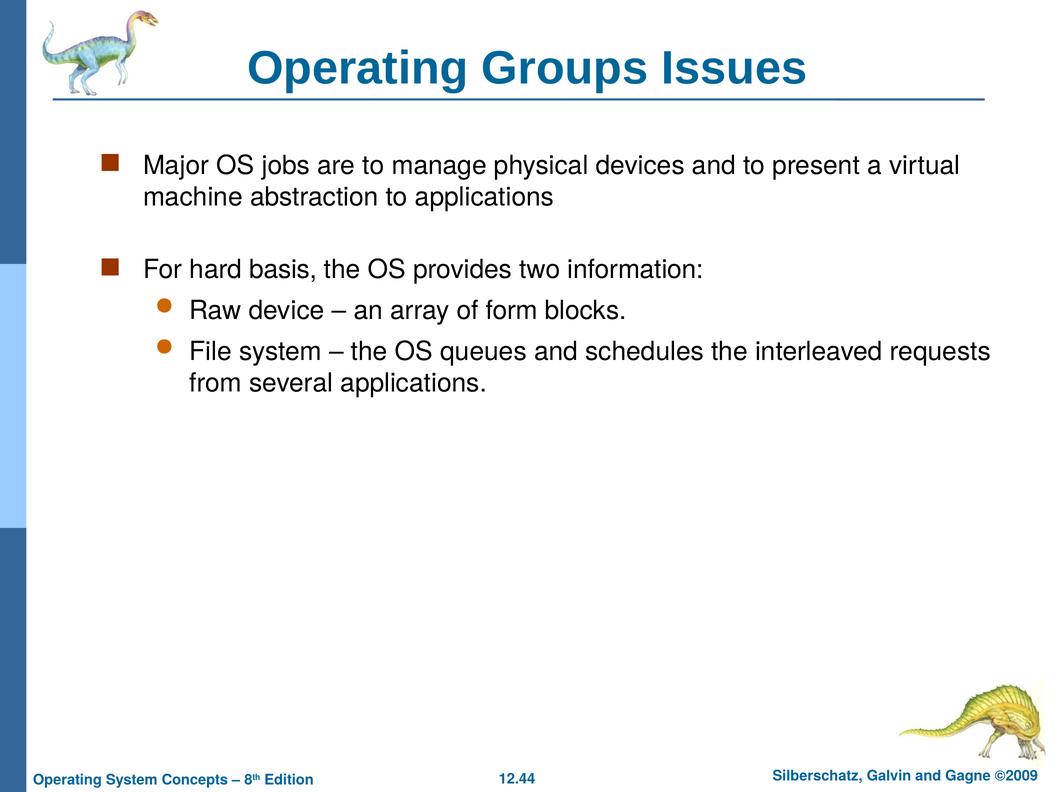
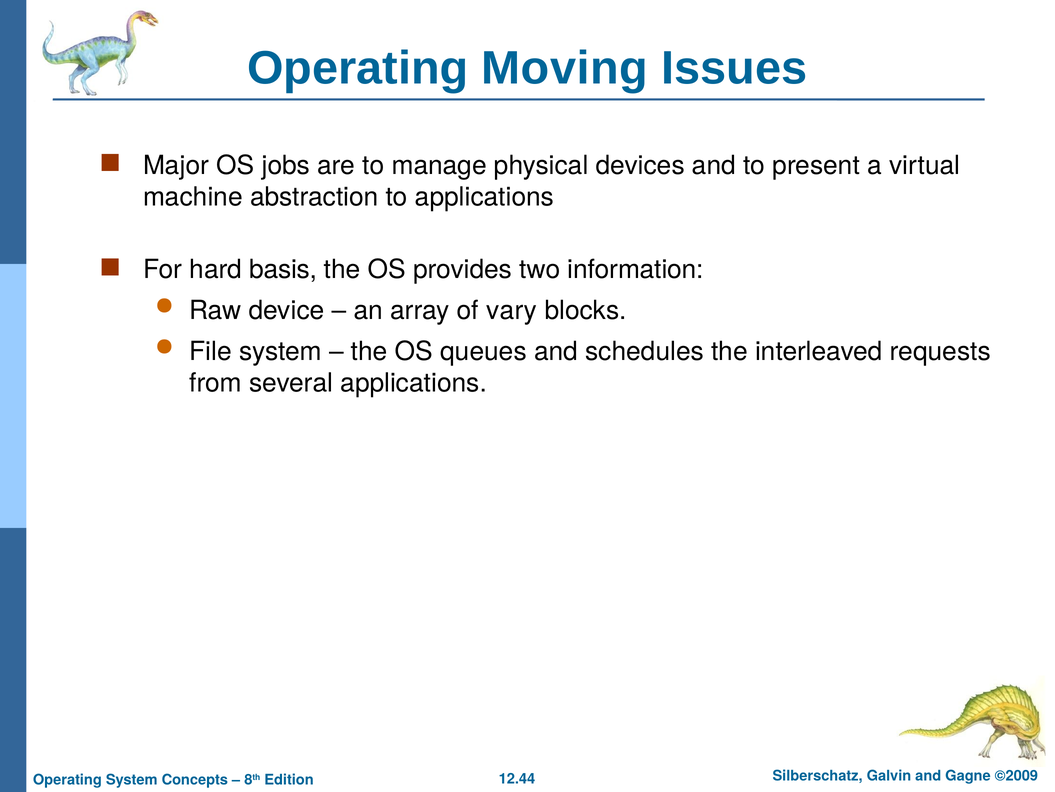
Groups: Groups -> Moving
form: form -> vary
